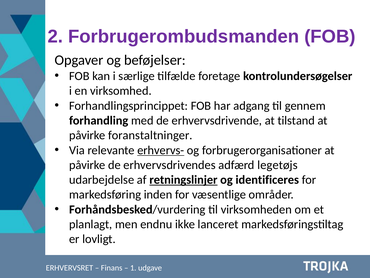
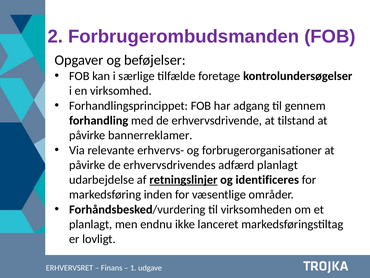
foranstaltninger: foranstaltninger -> bannerreklamer
erhvervs- underline: present -> none
adfærd legetøjs: legetøjs -> planlagt
